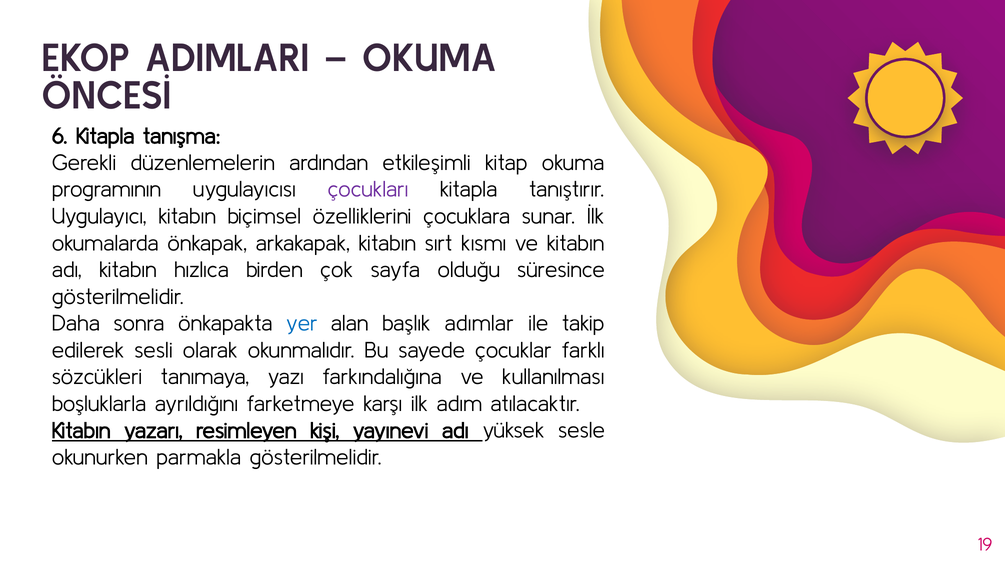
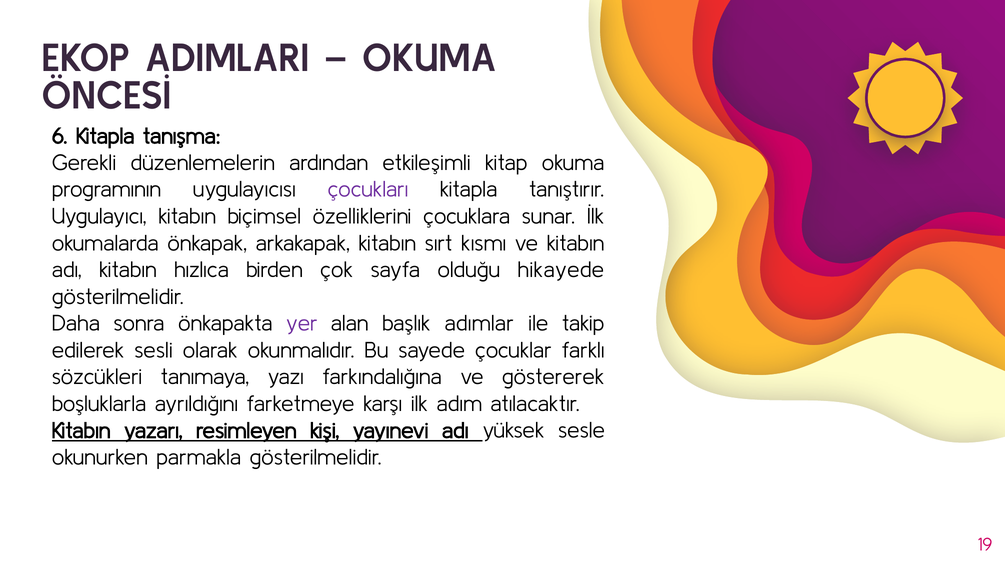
süresince: süresince -> hikayede
yer colour: blue -> purple
kullanılması: kullanılması -> göstererek
